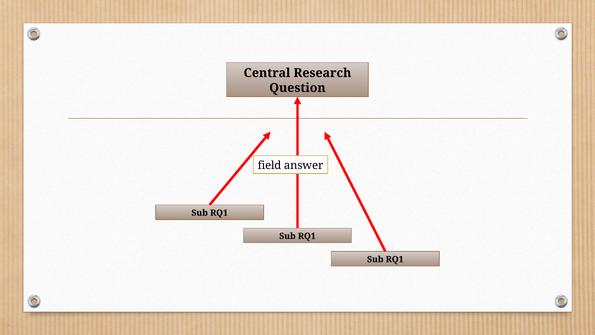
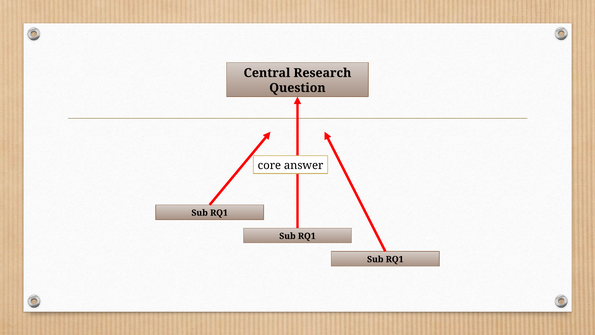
field: field -> core
